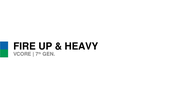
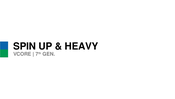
FIRE: FIRE -> SPIN
